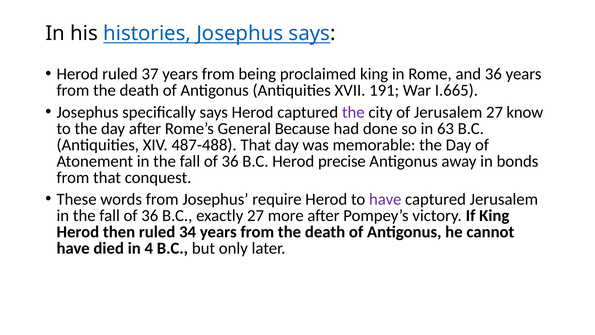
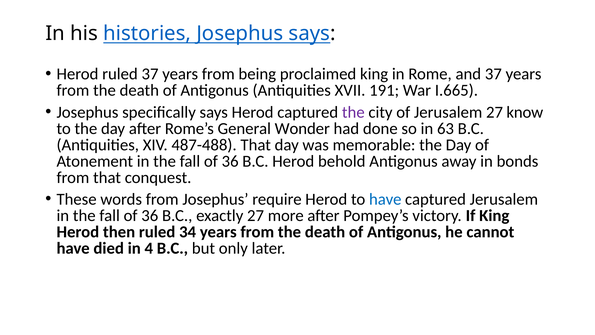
and 36: 36 -> 37
Because: Because -> Wonder
precise: precise -> behold
have at (385, 199) colour: purple -> blue
